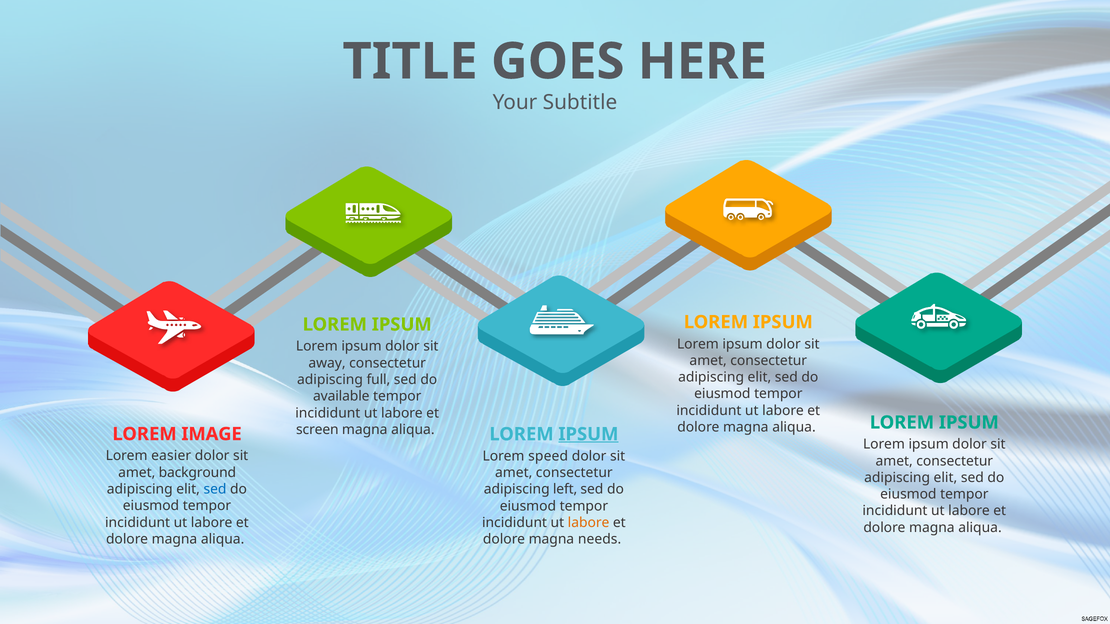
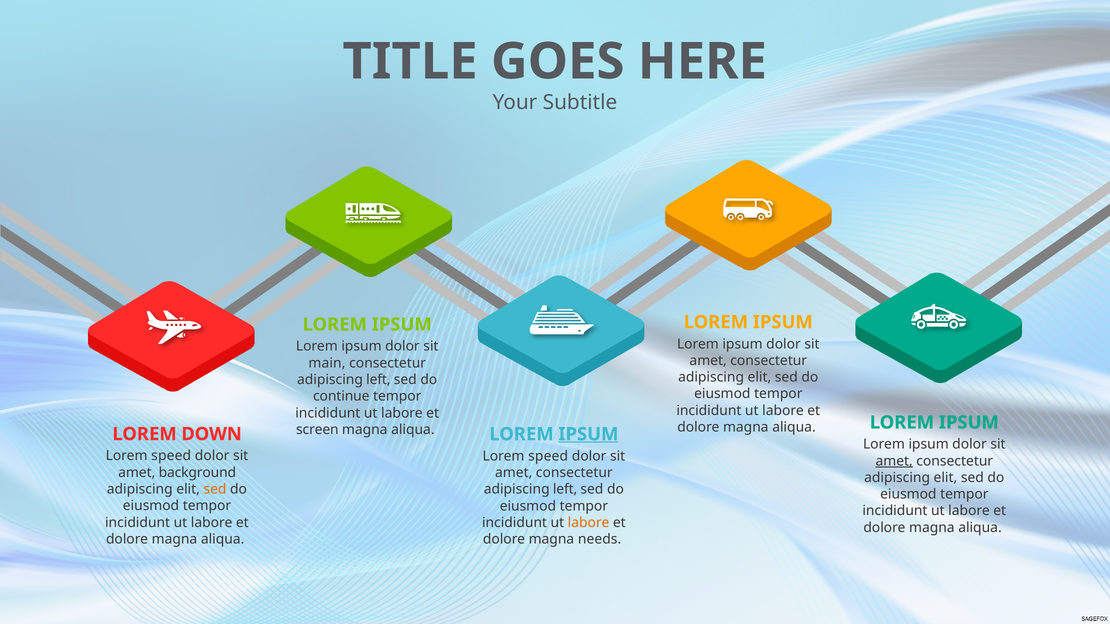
away: away -> main
full at (378, 380): full -> left
available: available -> continue
IMAGE: IMAGE -> DOWN
easier at (171, 456): easier -> speed
amet at (894, 461) underline: none -> present
sed at (215, 489) colour: blue -> orange
